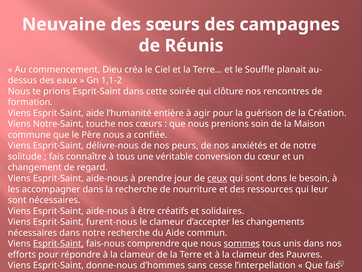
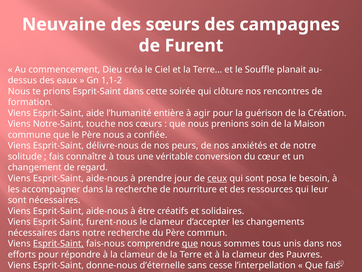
Réunis: Réunis -> Furent
dons: dons -> posa
du Aide: Aide -> Père
que at (190, 243) underline: none -> present
sommes underline: present -> none
d’hommes: d’hommes -> d’éternelle
